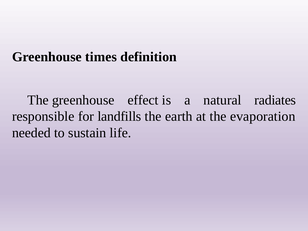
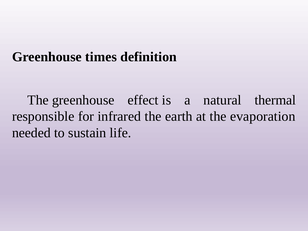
radiates: radiates -> thermal
landfills: landfills -> infrared
